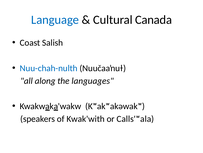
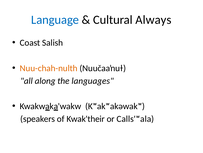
Canada: Canada -> Always
Nuu-chah-nulth colour: blue -> orange
Kwak'with: Kwak'with -> Kwak'their
